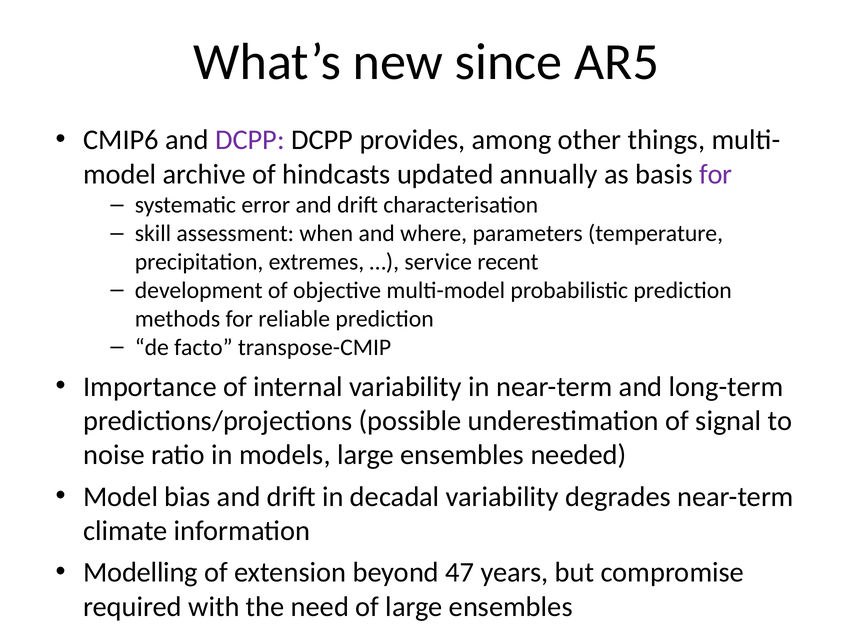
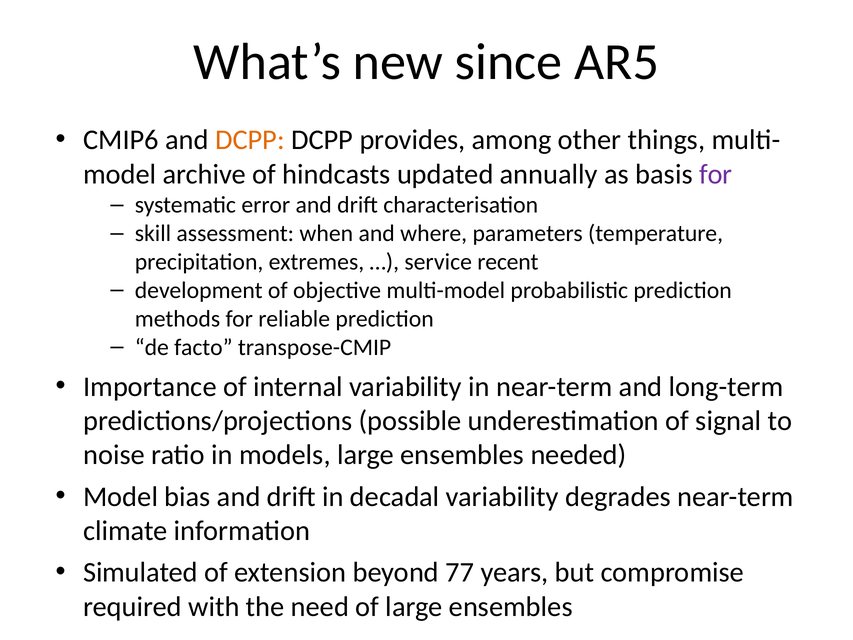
DCPP at (250, 140) colour: purple -> orange
Modelling: Modelling -> Simulated
47: 47 -> 77
